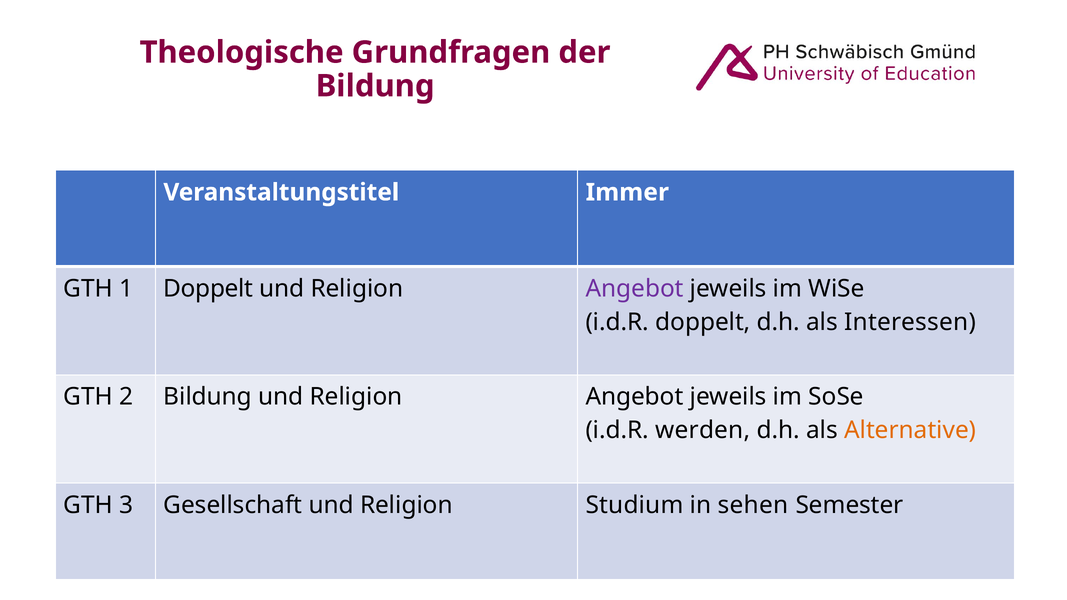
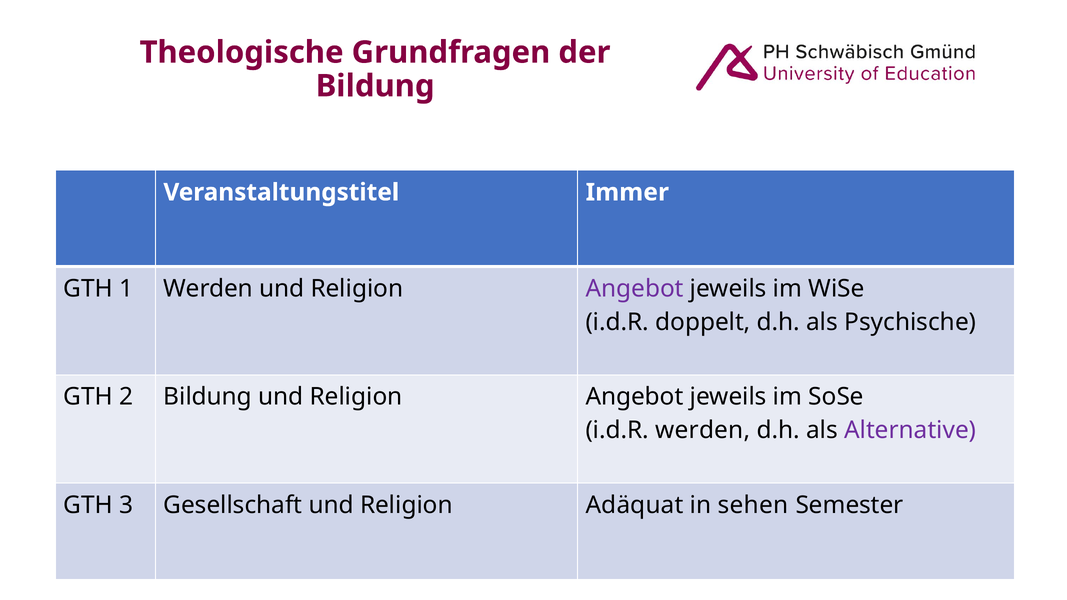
1 Doppelt: Doppelt -> Werden
Interessen: Interessen -> Psychische
Alternative colour: orange -> purple
Studium: Studium -> Adäquat
